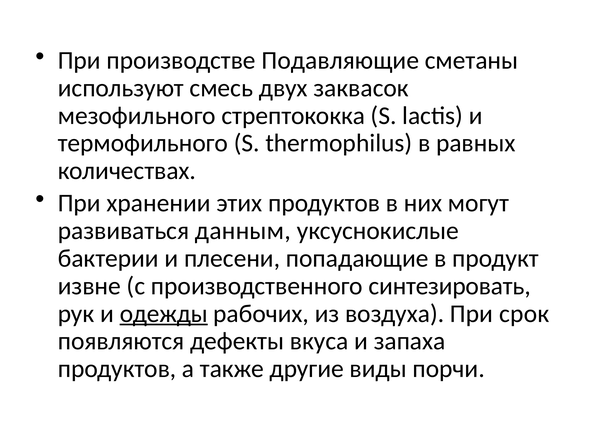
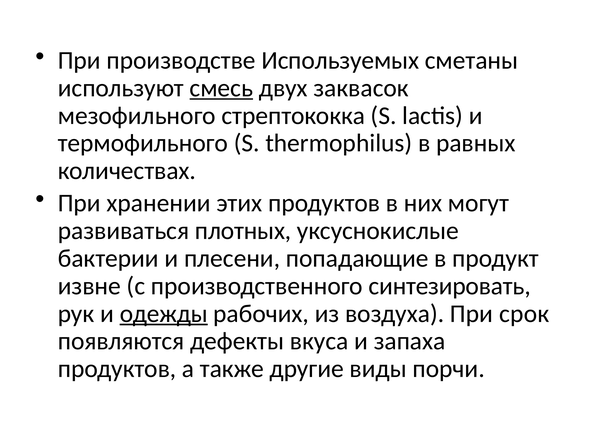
Подавляющие: Подавляющие -> Используемых
смесь underline: none -> present
данным: данным -> плотных
